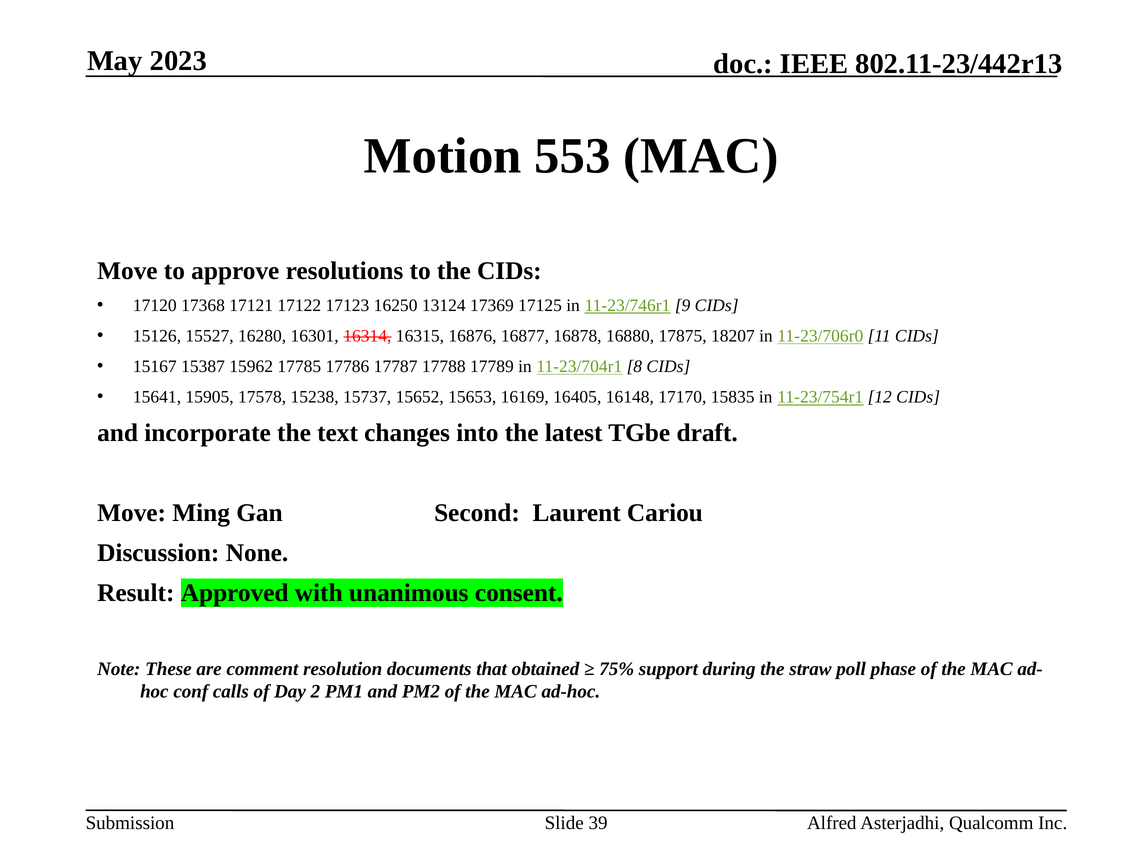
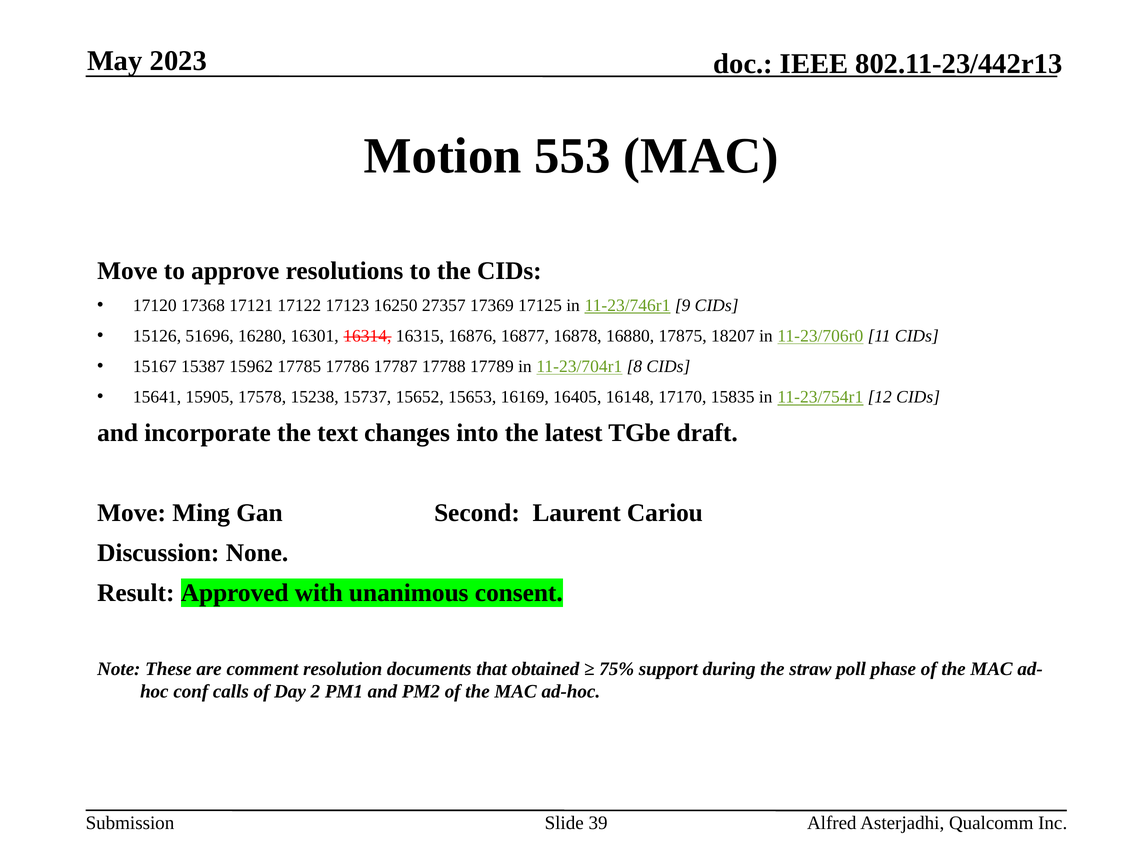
13124: 13124 -> 27357
15527: 15527 -> 51696
